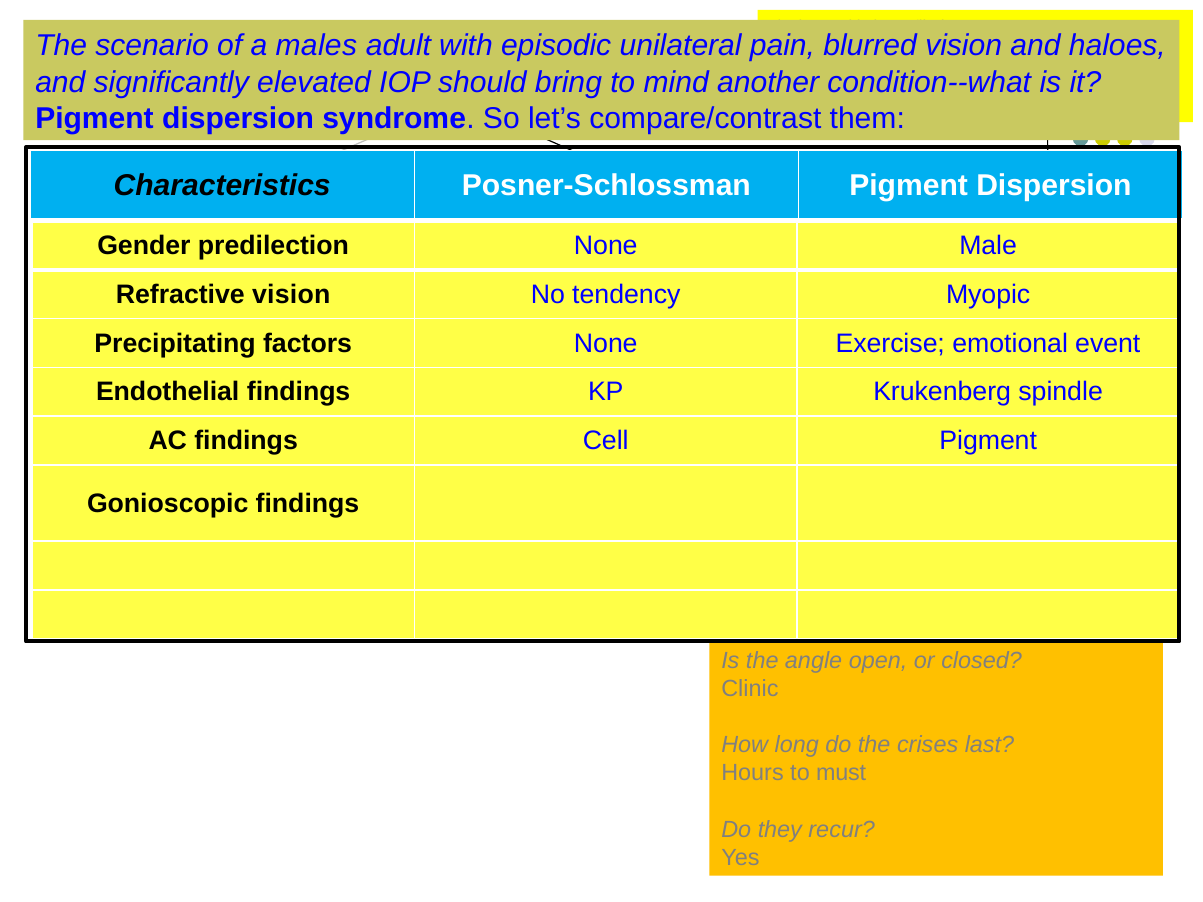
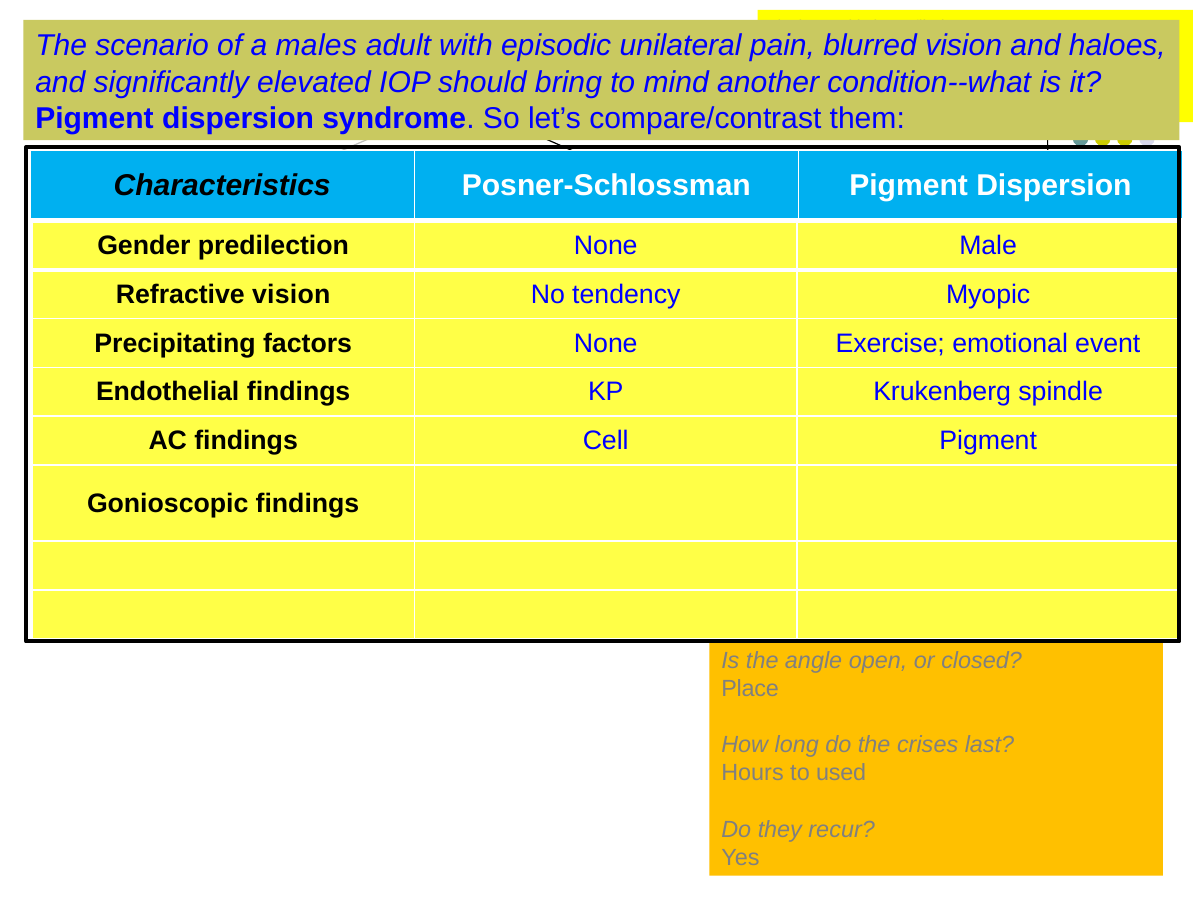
Clinic: Clinic -> Place
must: must -> used
